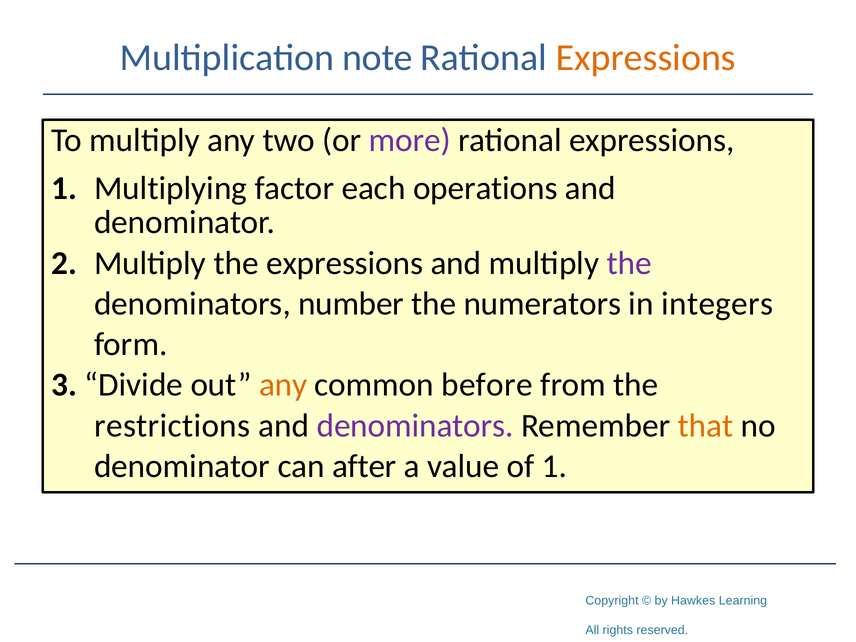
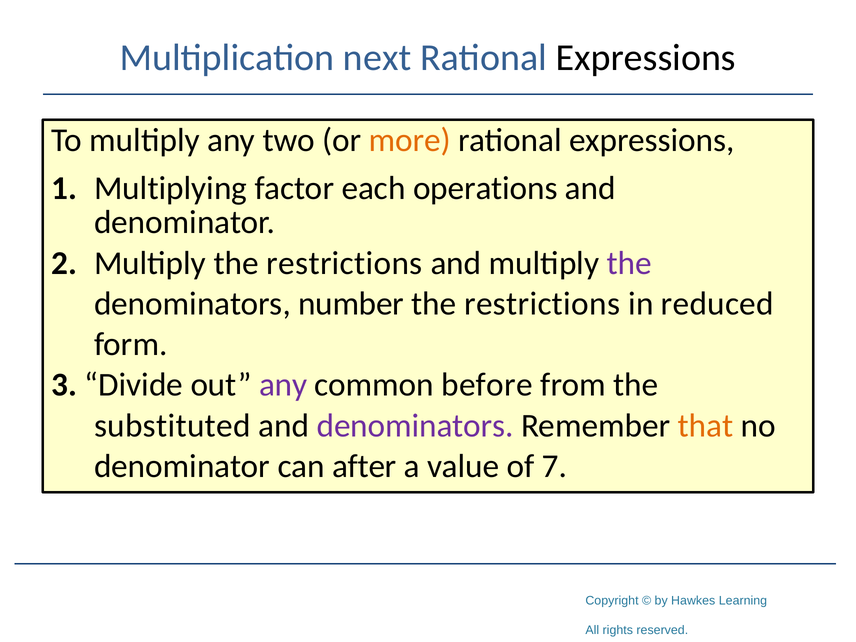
note: note -> next
Expressions at (646, 58) colour: orange -> black
more colour: purple -> orange
Multiply the expressions: expressions -> restrictions
numerators at (542, 304): numerators -> restrictions
integers: integers -> reduced
any at (283, 385) colour: orange -> purple
restrictions: restrictions -> substituted
of 1: 1 -> 7
